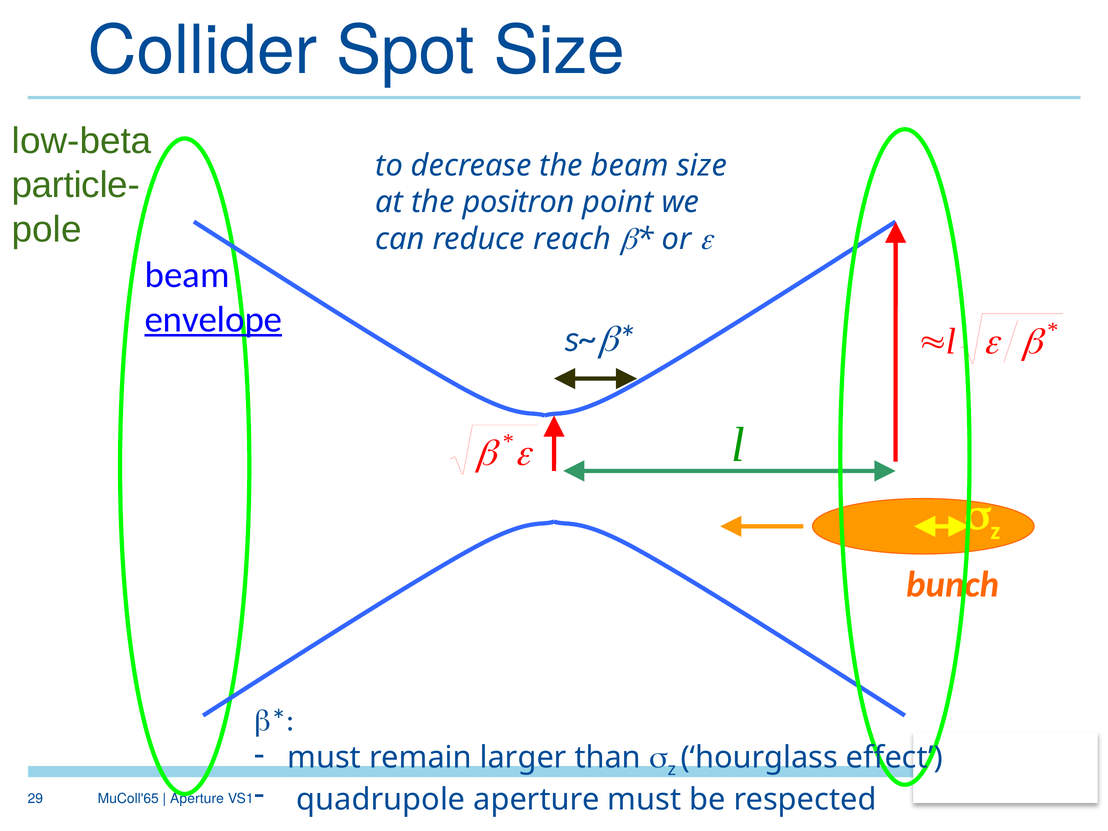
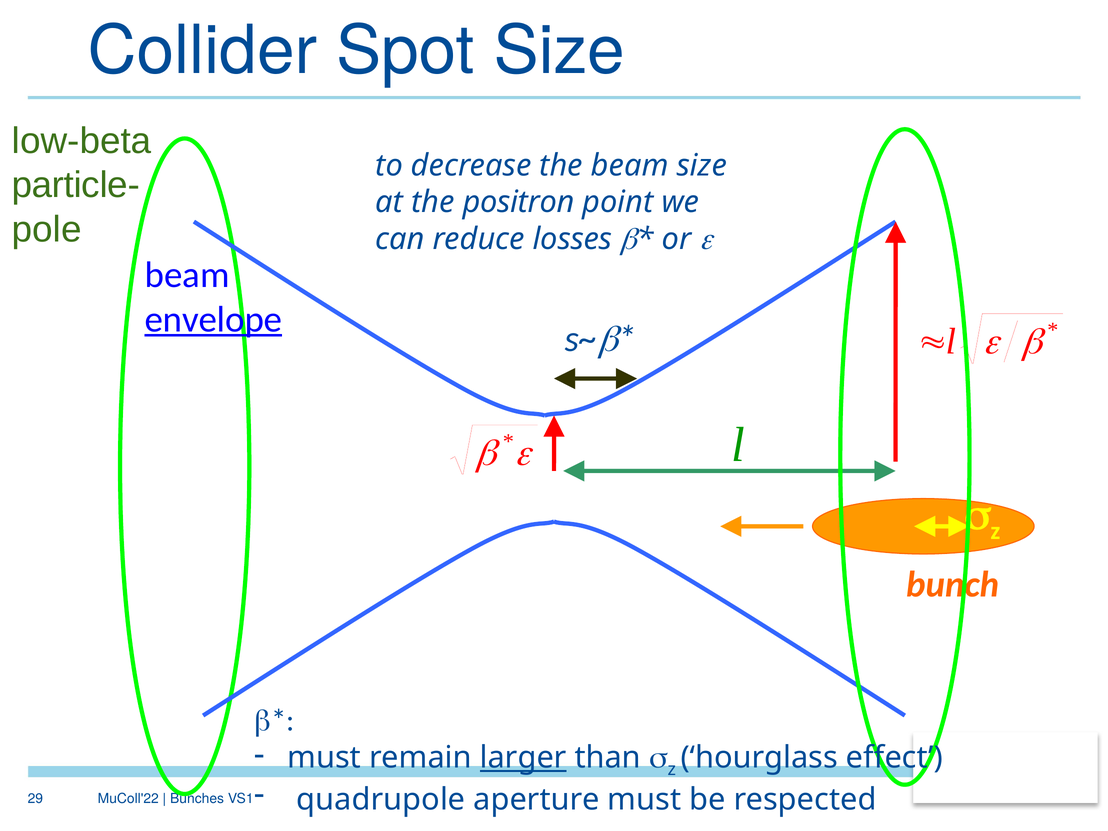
reach: reach -> losses
larger underline: none -> present
MuColl'65: MuColl'65 -> MuColl'22
Aperture at (197, 799): Aperture -> Bunches
